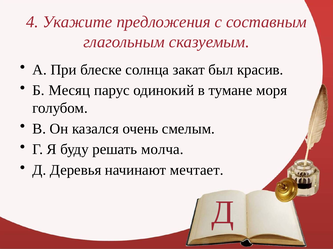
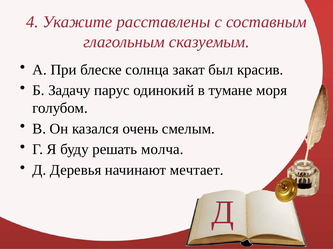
предложения: предложения -> расставлены
Месяц: Месяц -> Задачу
